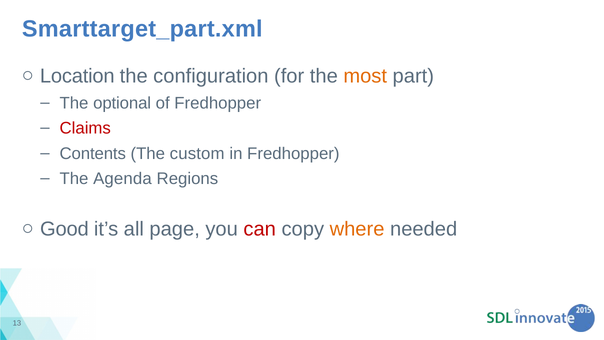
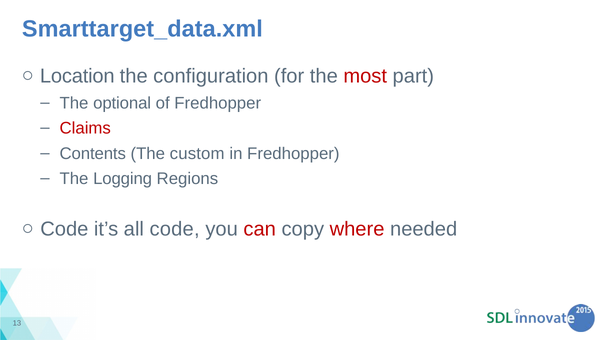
Smarttarget_part.xml: Smarttarget_part.xml -> Smarttarget_data.xml
most colour: orange -> red
Agenda: Agenda -> Logging
Good at (64, 229): Good -> Code
all page: page -> code
where colour: orange -> red
